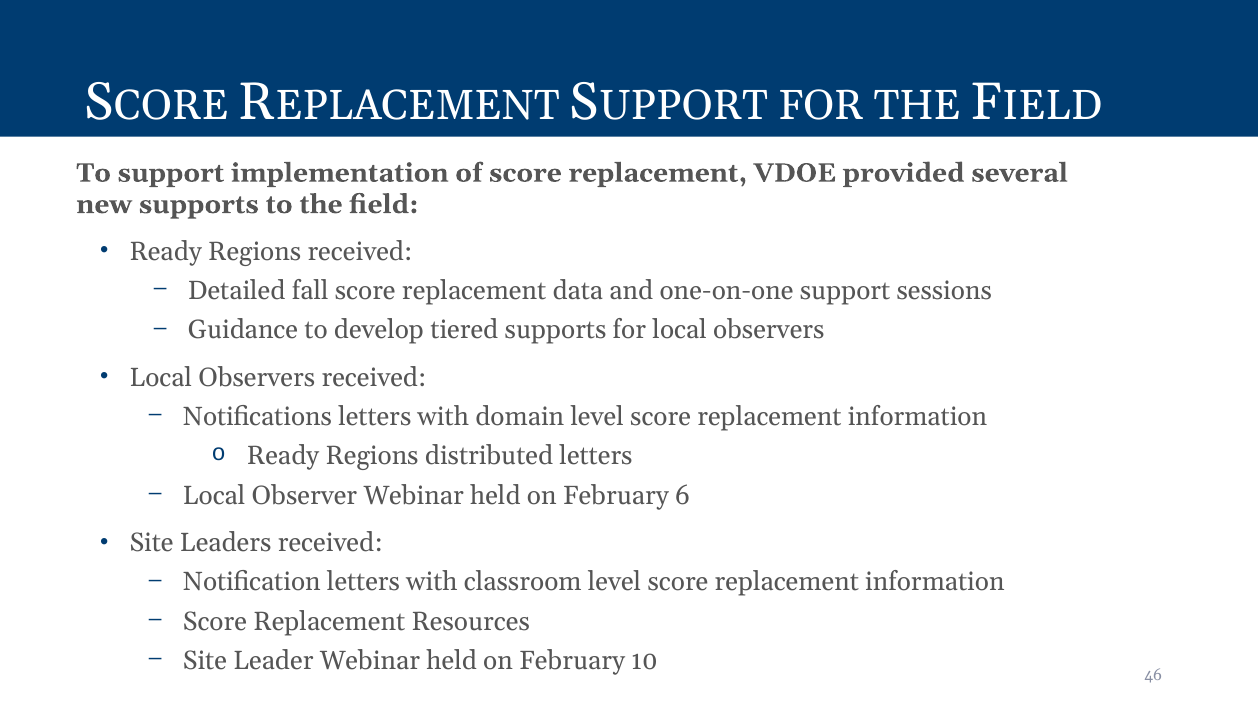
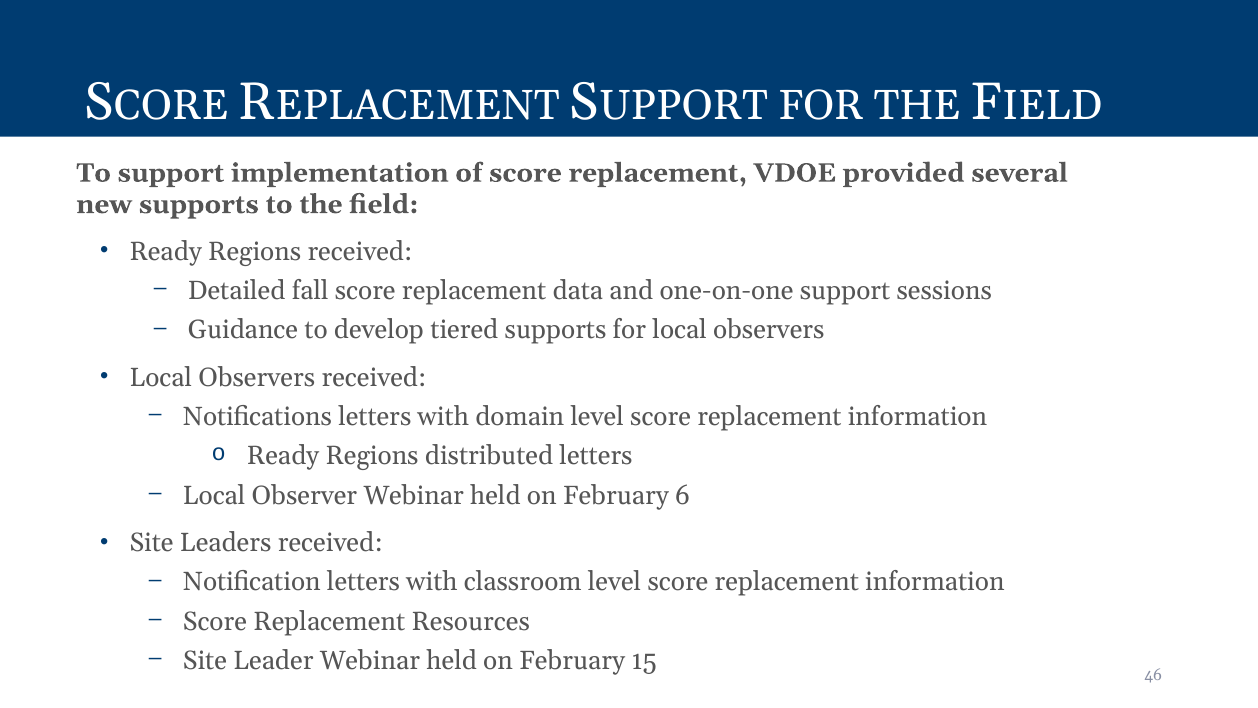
10: 10 -> 15
